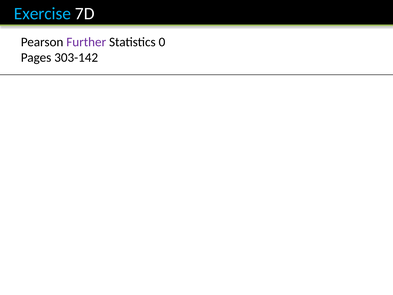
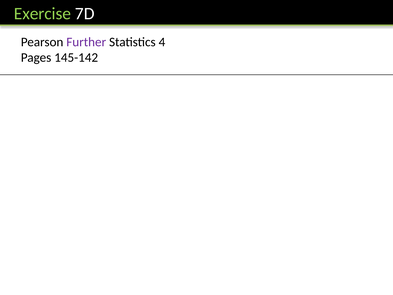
Exercise colour: light blue -> light green
0: 0 -> 4
303-142: 303-142 -> 145-142
